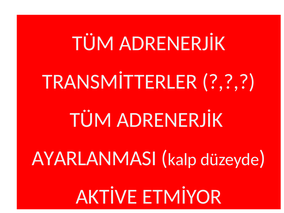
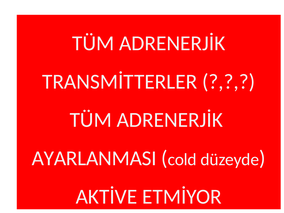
kalp: kalp -> cold
